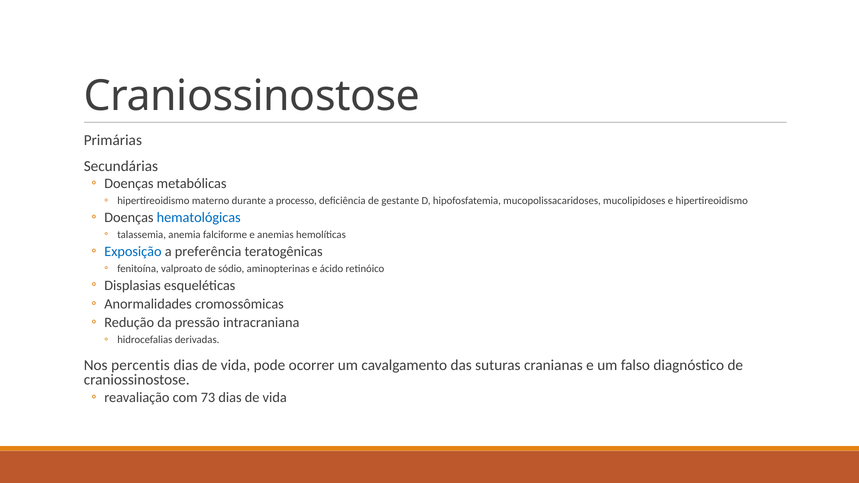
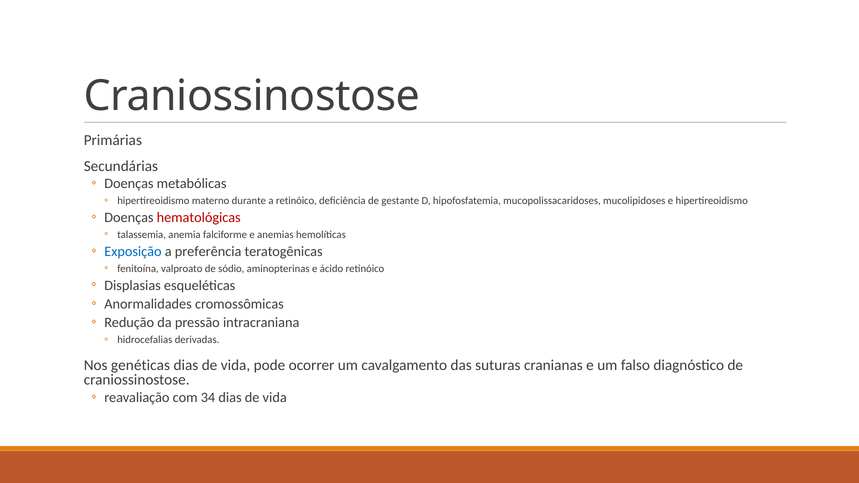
a processo: processo -> retinóico
hematológicas colour: blue -> red
percentis: percentis -> genéticas
73: 73 -> 34
